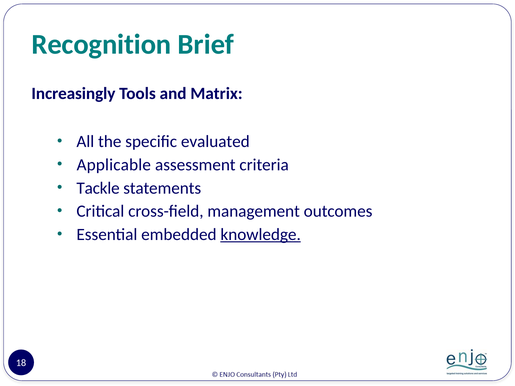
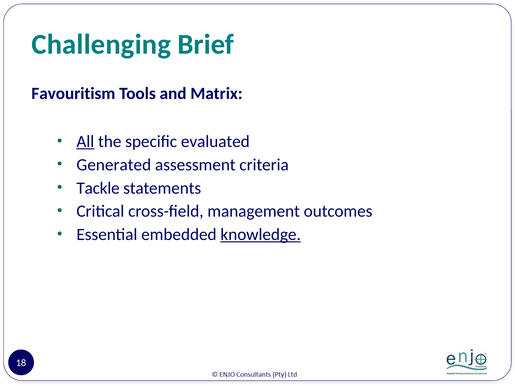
Recognition: Recognition -> Challenging
Increasingly: Increasingly -> Favouritism
All underline: none -> present
Applicable: Applicable -> Generated
